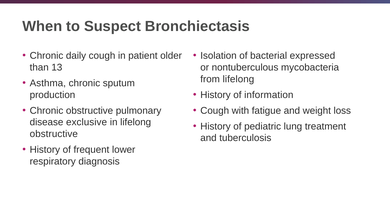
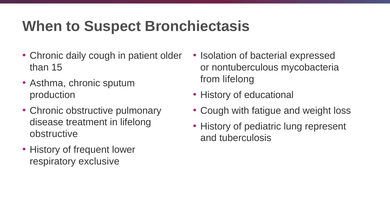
13: 13 -> 15
information: information -> educational
exclusive: exclusive -> treatment
treatment: treatment -> represent
diagnosis: diagnosis -> exclusive
